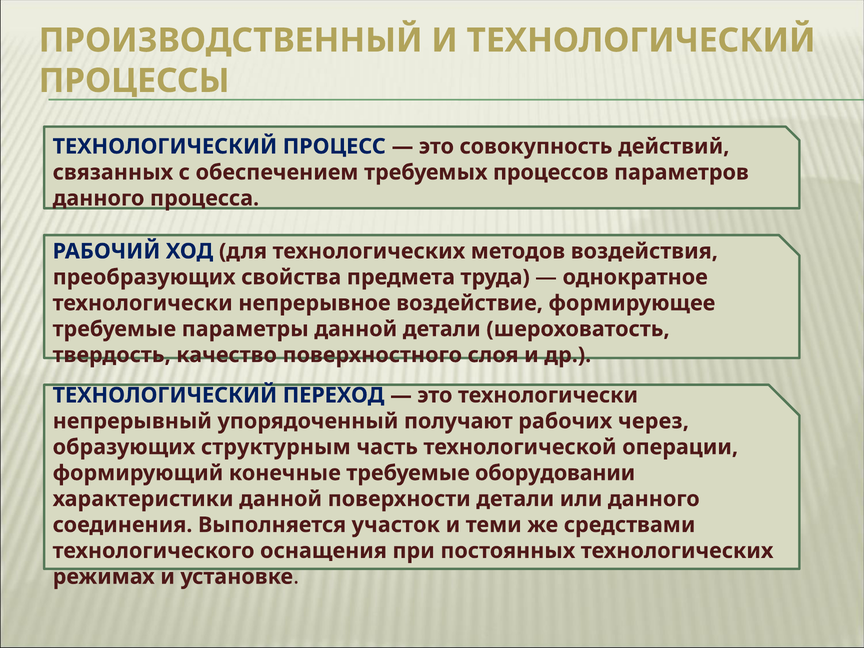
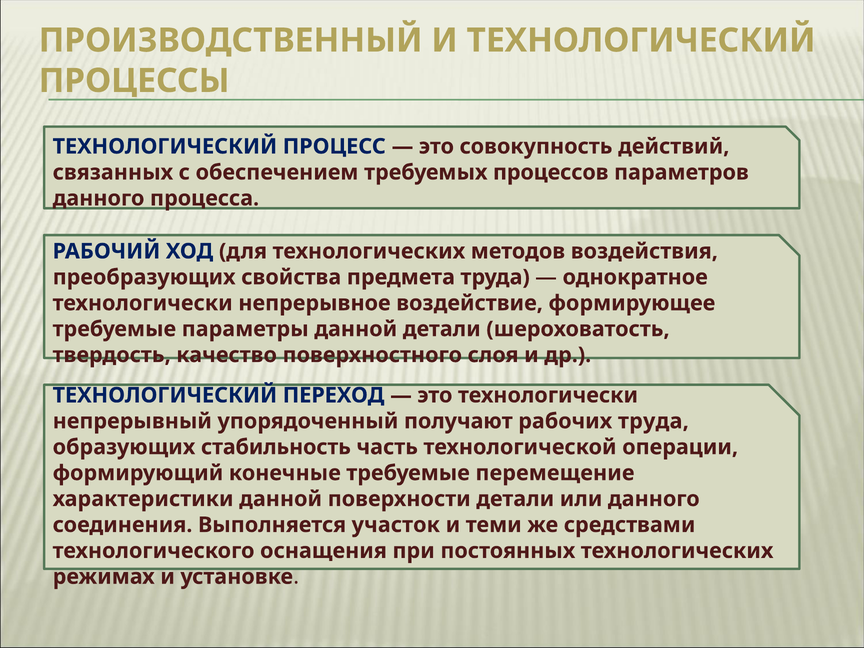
рабочих через: через -> труда
структурным: структурным -> стабильность
оборудовании: оборудовании -> перемещение
